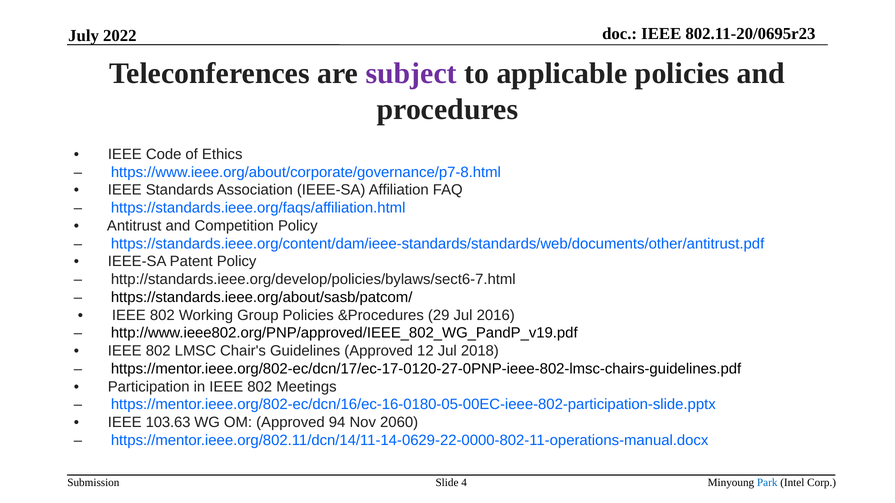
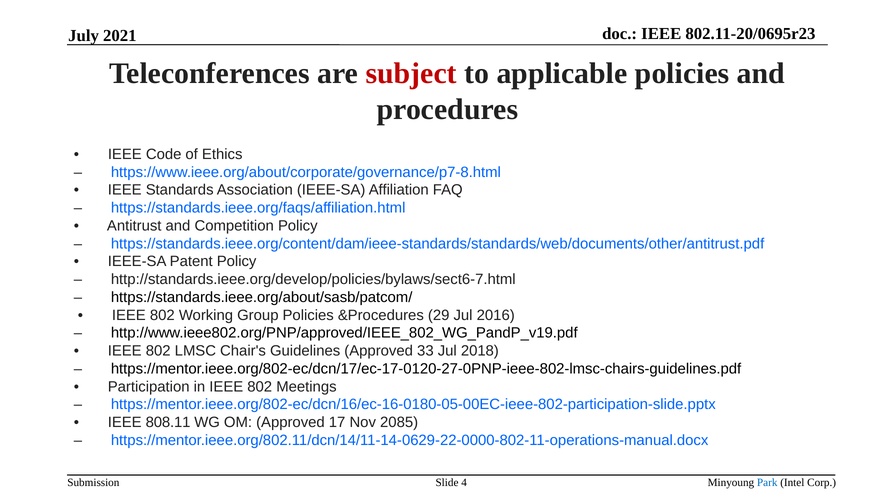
2022: 2022 -> 2021
subject colour: purple -> red
12: 12 -> 33
103.63: 103.63 -> 808.11
94: 94 -> 17
2060: 2060 -> 2085
